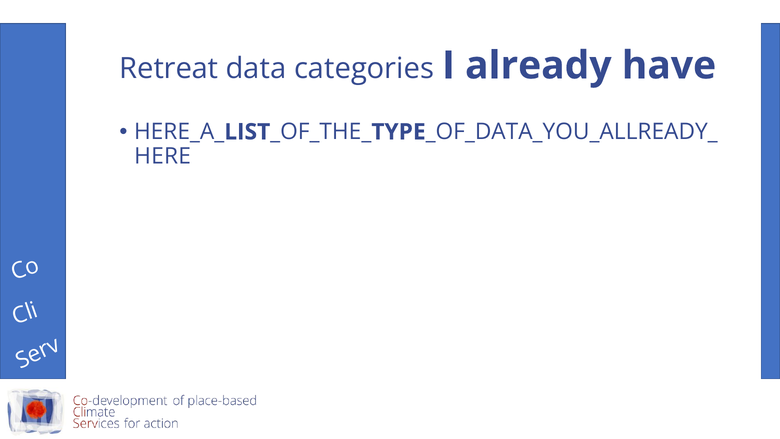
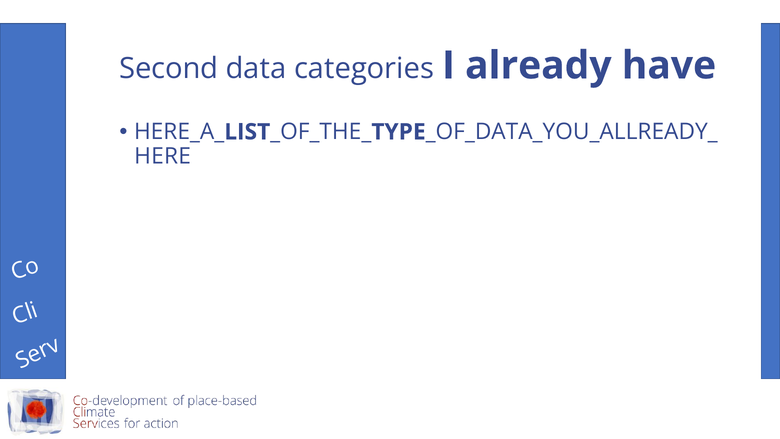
Retreat: Retreat -> Second
